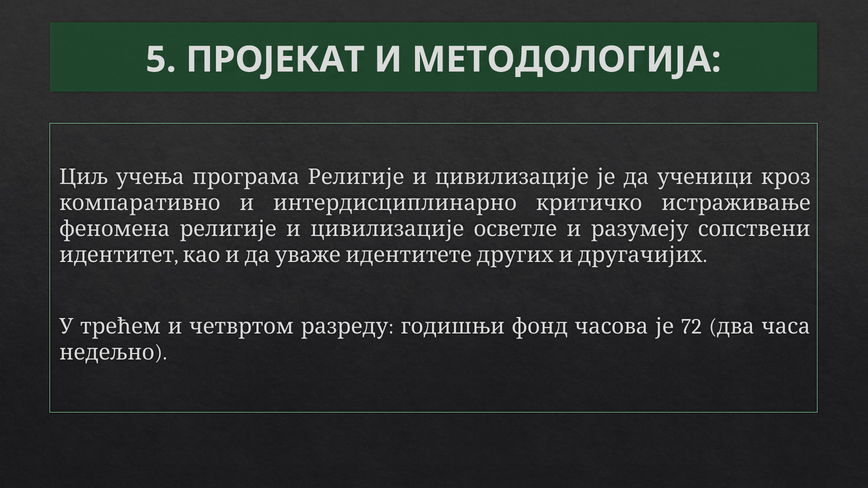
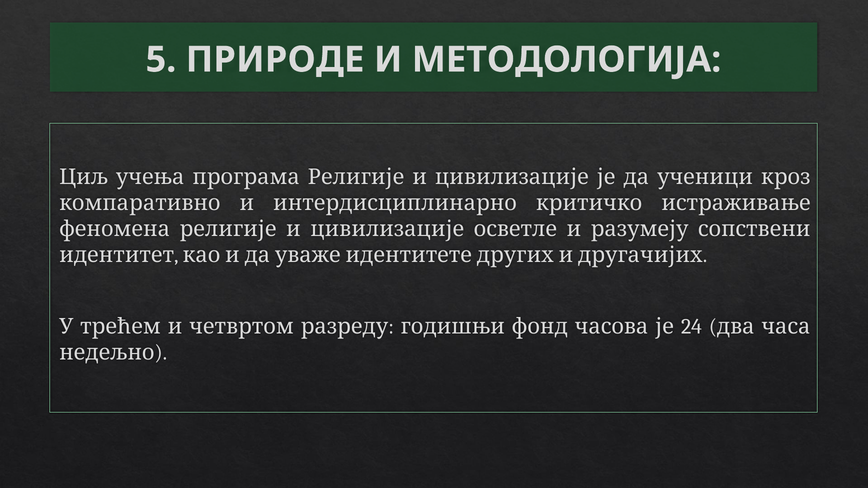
ПРОЈЕКАТ: ПРОЈЕКАТ -> ПРИРОДЕ
72: 72 -> 24
